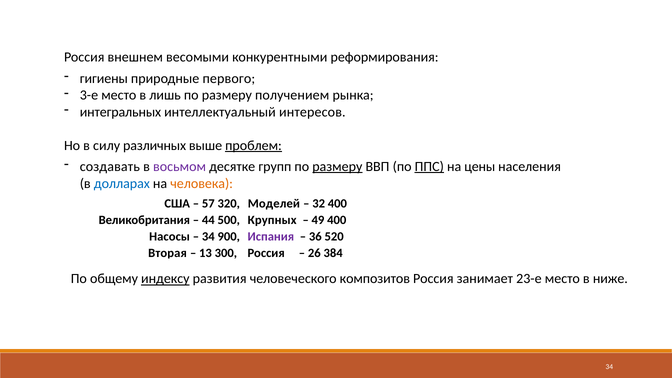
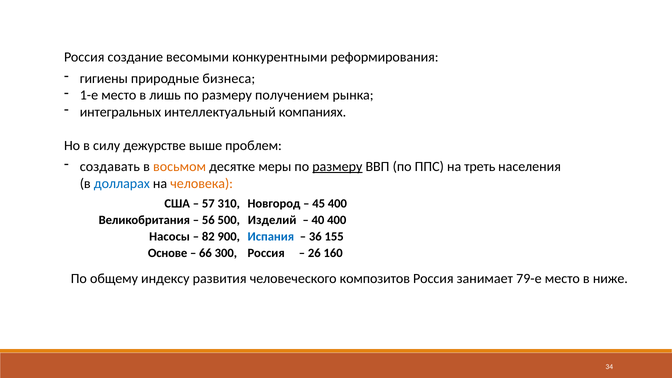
внешнем: внешнем -> создание
первого: первого -> бизнеса
3-е: 3-е -> 1-е
интересов: интересов -> компаниях
различных: различных -> дежурстве
проблем underline: present -> none
восьмом colour: purple -> orange
групп: групп -> меры
ППС underline: present -> none
цены: цены -> треть
320: 320 -> 310
Моделей: Моделей -> Новгород
32: 32 -> 45
44: 44 -> 56
Крупных: Крупных -> Изделий
49: 49 -> 40
34 at (208, 237): 34 -> 82
Испания colour: purple -> blue
520: 520 -> 155
Вторая: Вторая -> Основе
13: 13 -> 66
384: 384 -> 160
индексу underline: present -> none
23-е: 23-е -> 79-е
